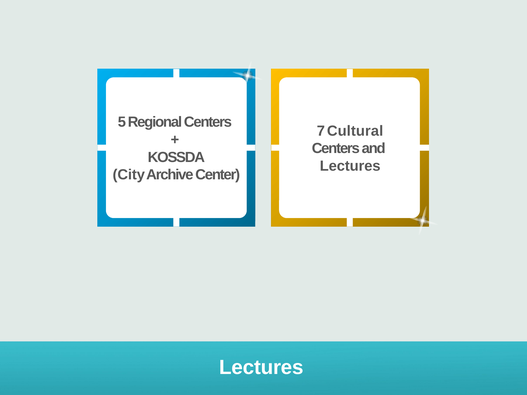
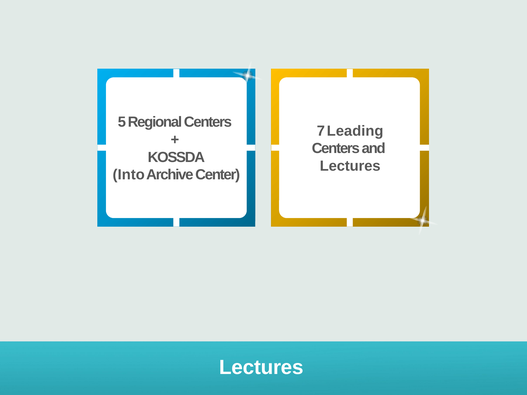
Cultural: Cultural -> Leading
City: City -> Into
